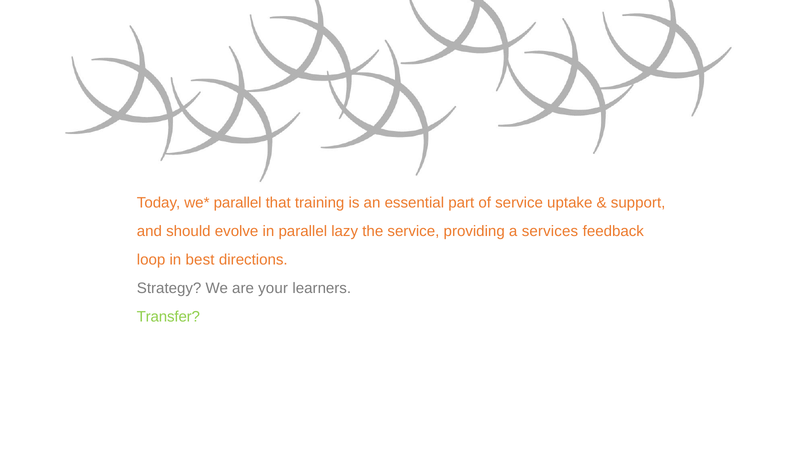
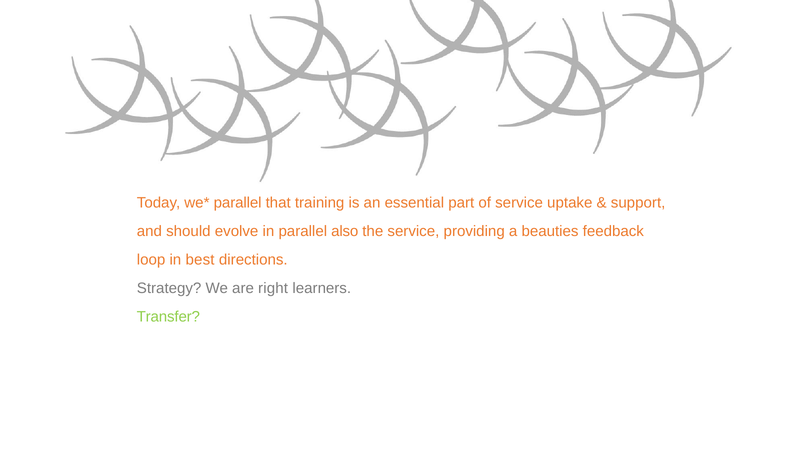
lazy: lazy -> also
services: services -> beauties
your: your -> right
